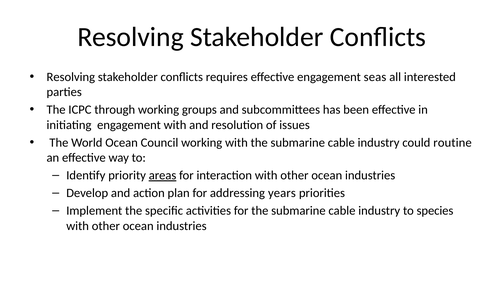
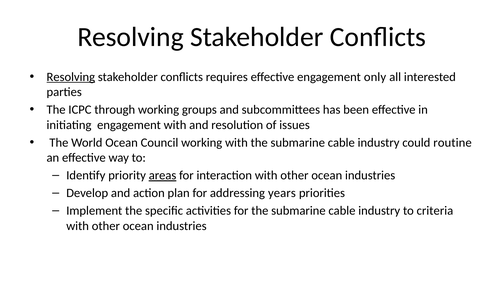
Resolving at (71, 77) underline: none -> present
seas: seas -> only
species: species -> criteria
